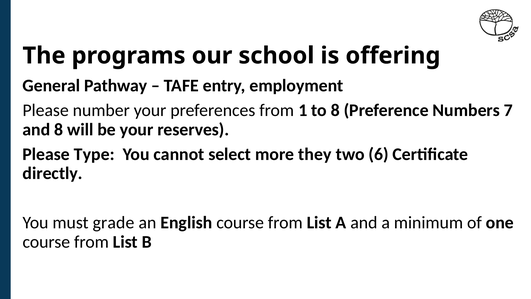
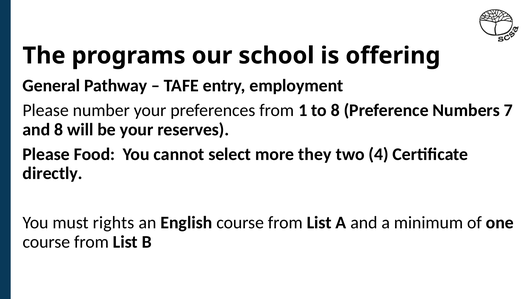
Type: Type -> Food
6: 6 -> 4
grade: grade -> rights
